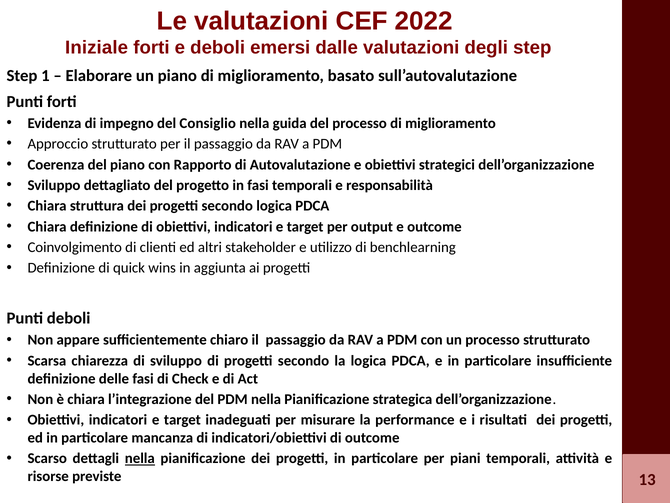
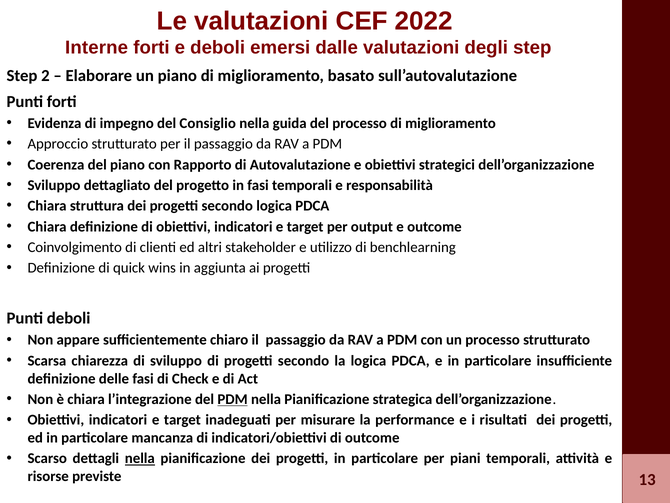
Iniziale: Iniziale -> Interne
1: 1 -> 2
PDM at (233, 399) underline: none -> present
